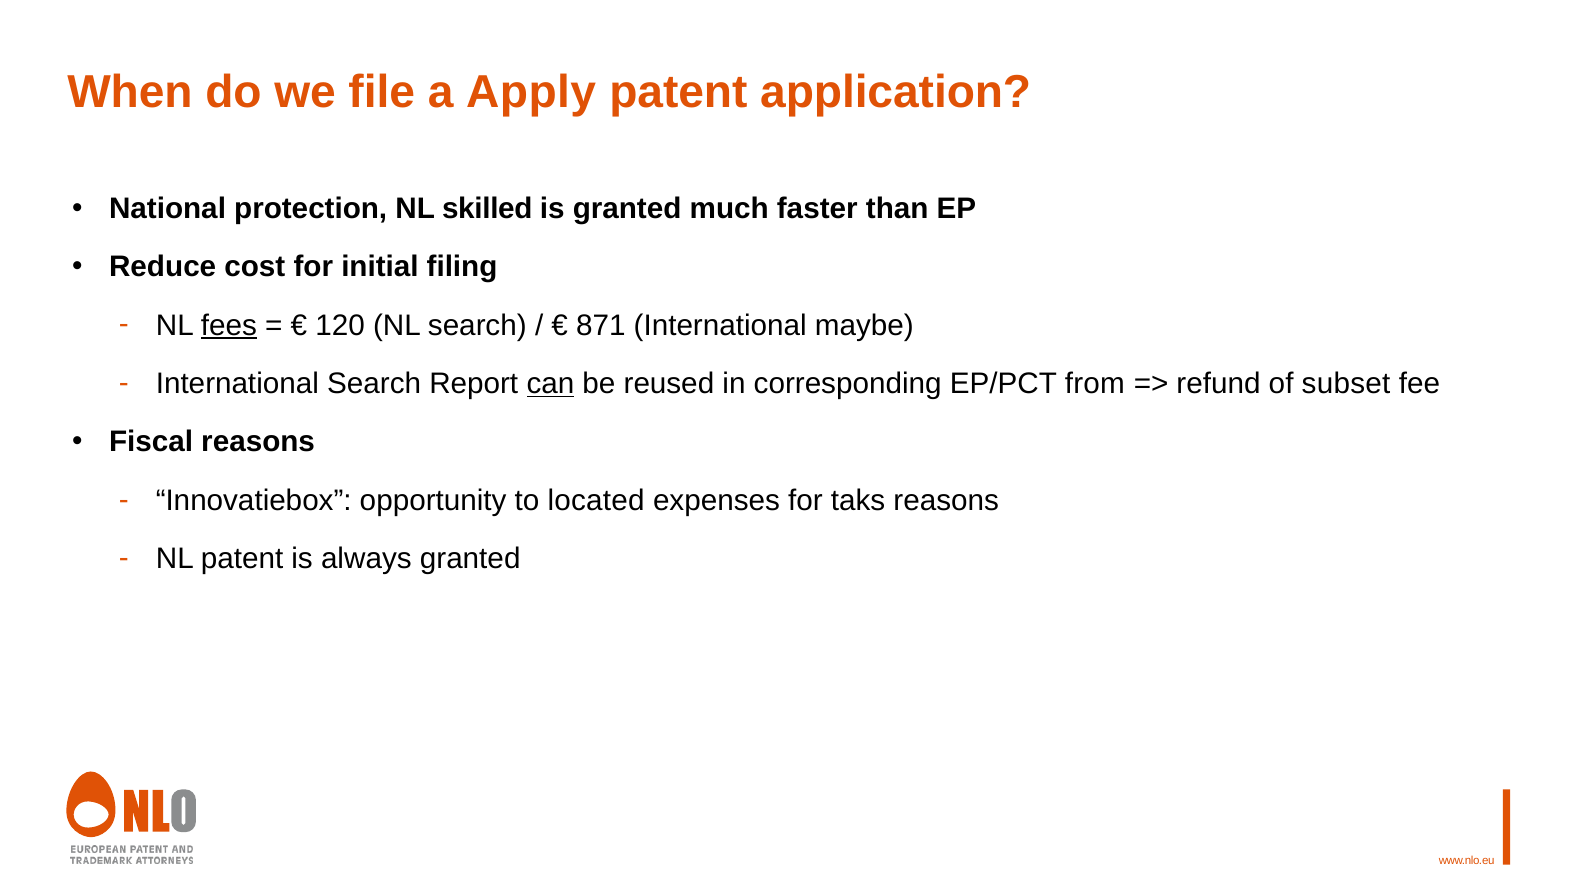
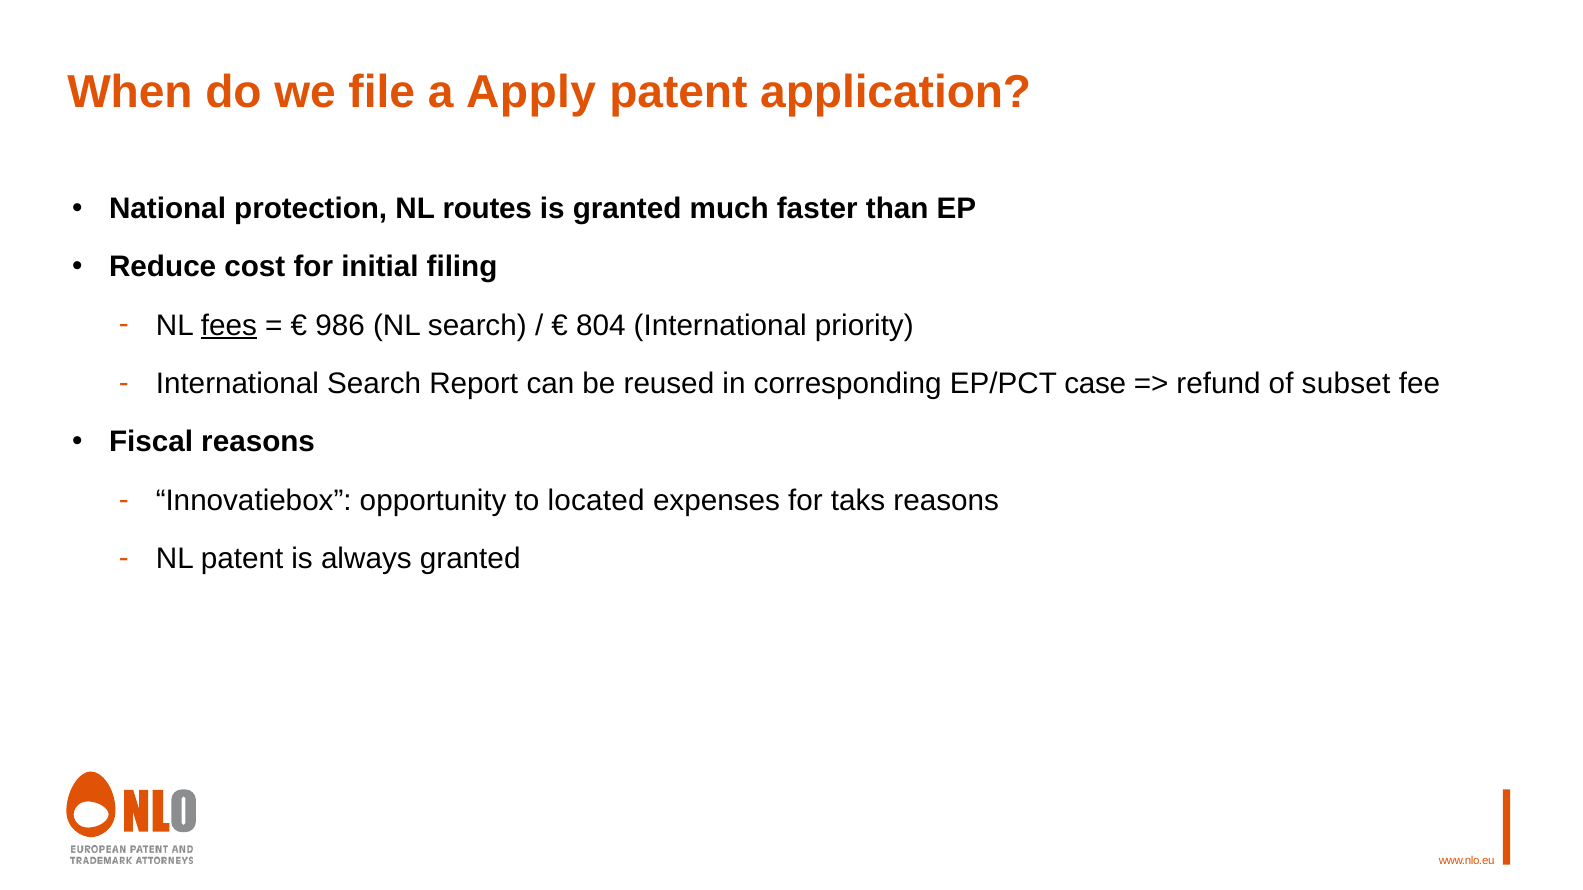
skilled: skilled -> routes
120: 120 -> 986
871: 871 -> 804
maybe: maybe -> priority
can underline: present -> none
from: from -> case
